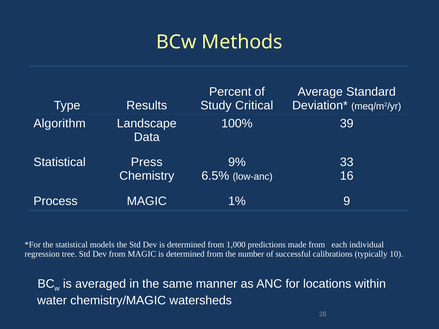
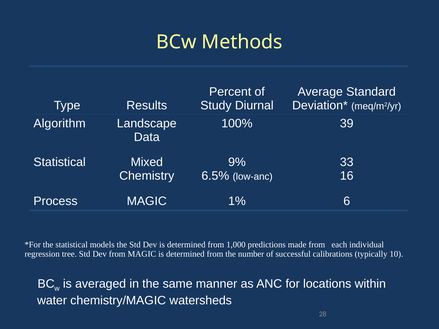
Critical: Critical -> Diurnal
Press: Press -> Mixed
9: 9 -> 6
